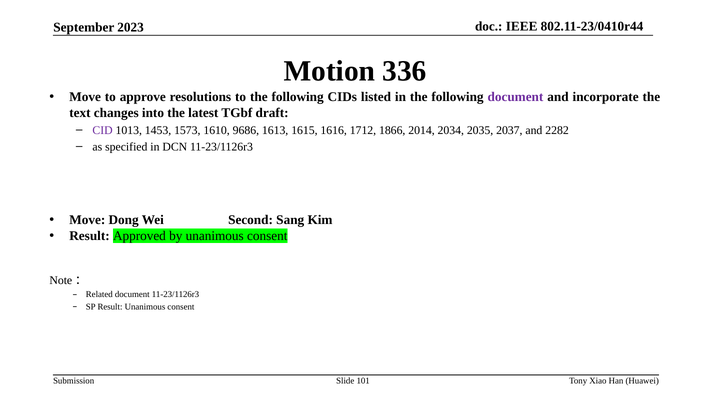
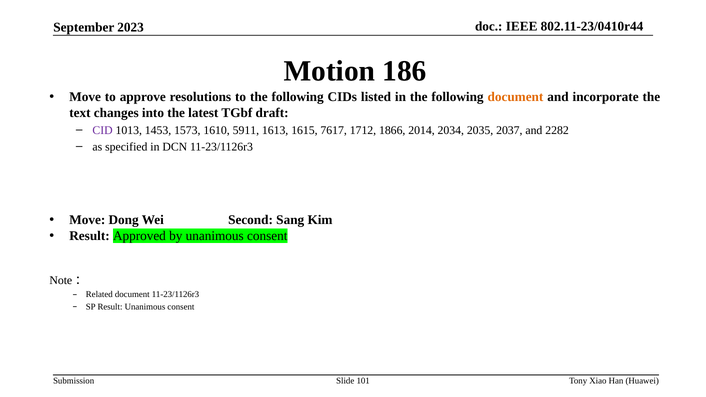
336: 336 -> 186
document at (515, 97) colour: purple -> orange
9686: 9686 -> 5911
1616: 1616 -> 7617
